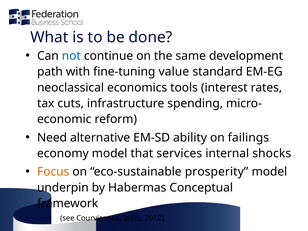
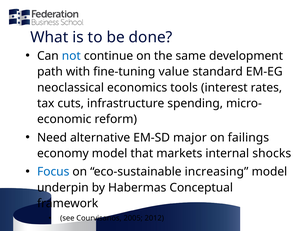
ability: ability -> major
services: services -> markets
Focus colour: orange -> blue
prosperity: prosperity -> increasing
